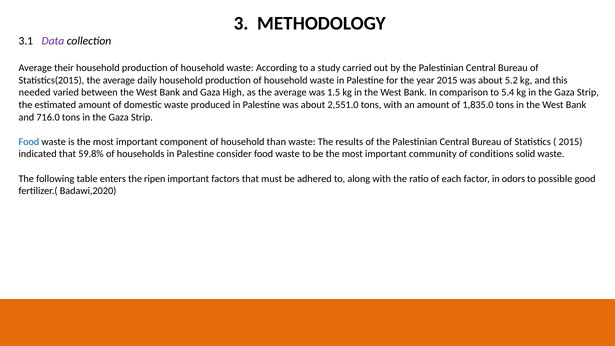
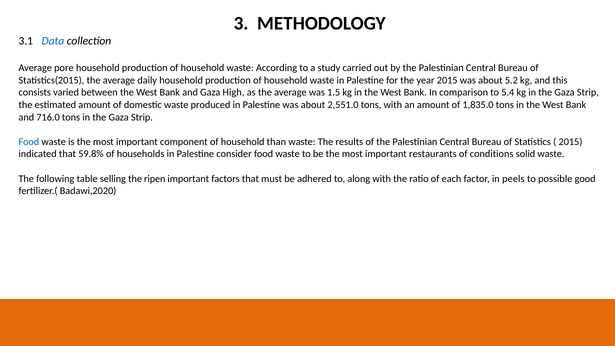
Data colour: purple -> blue
their: their -> pore
needed: needed -> consists
community: community -> restaurants
enters: enters -> selling
odors: odors -> peels
